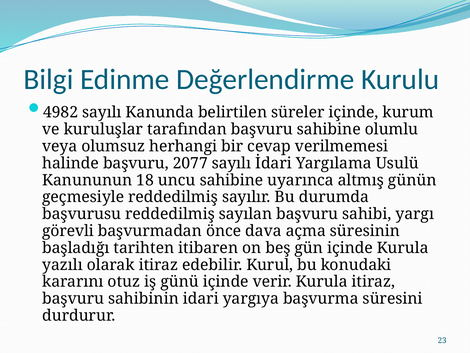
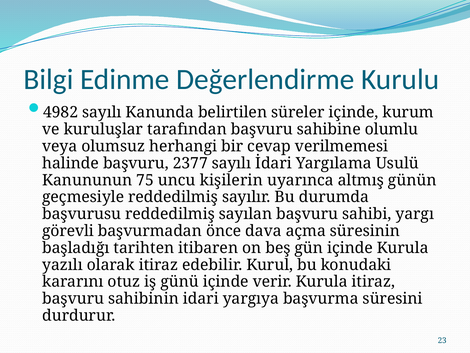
2077: 2077 -> 2377
18: 18 -> 75
uncu sahibine: sahibine -> kişilerin
